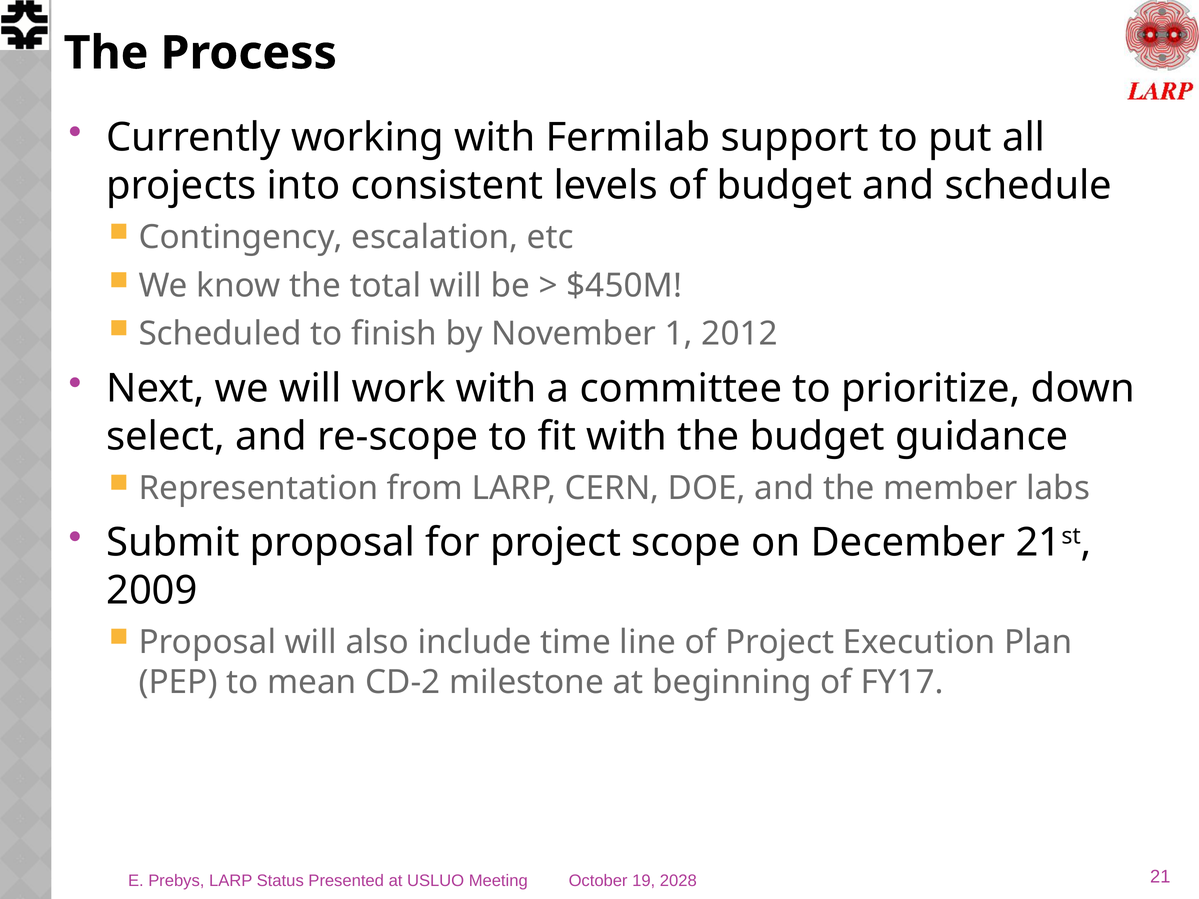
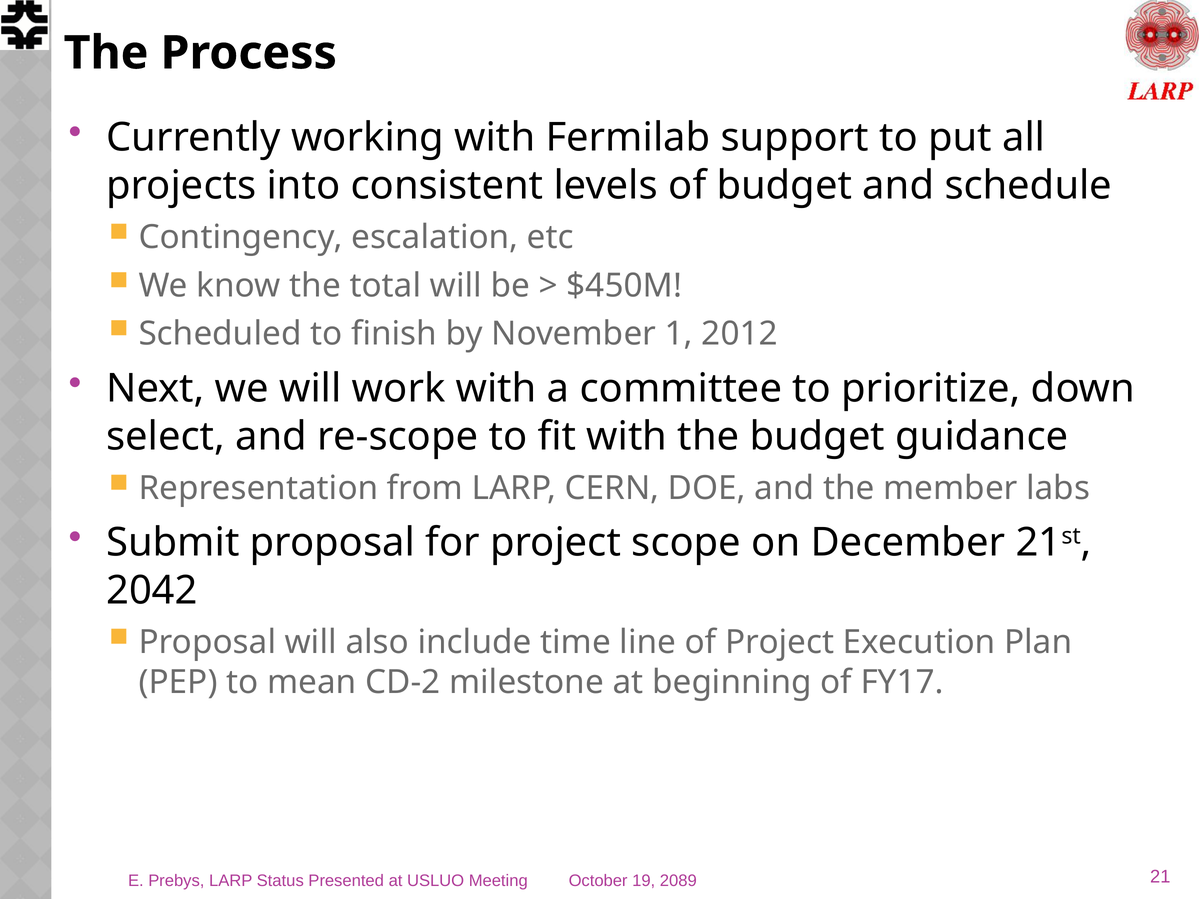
2009: 2009 -> 2042
2028: 2028 -> 2089
